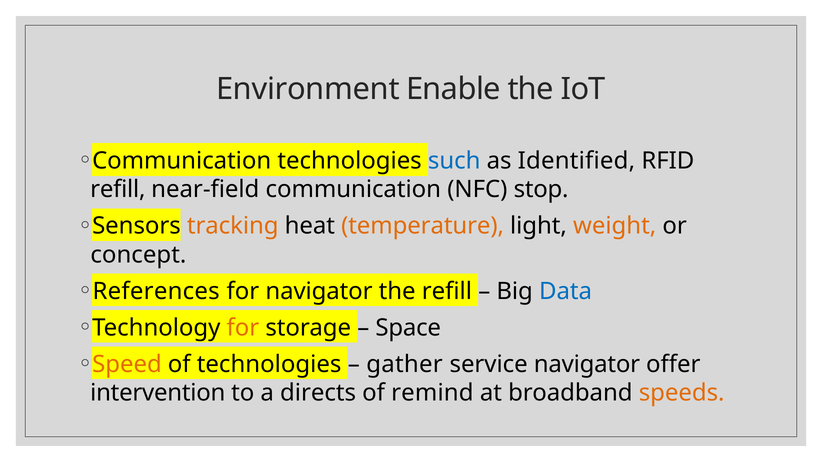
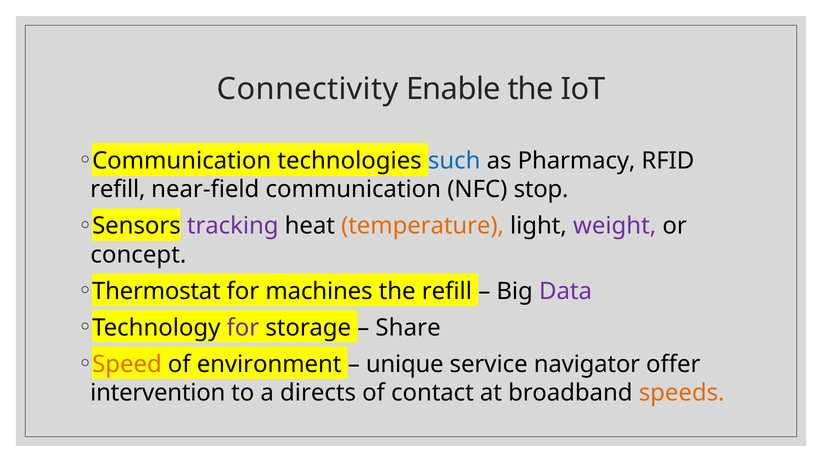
Environment: Environment -> Connectivity
Identified: Identified -> Pharmacy
tracking colour: orange -> purple
weight colour: orange -> purple
References: References -> Thermostat
for navigator: navigator -> machines
Data colour: blue -> purple
for at (243, 328) colour: orange -> purple
Space: Space -> Share
of technologies: technologies -> environment
gather: gather -> unique
remind: remind -> contact
